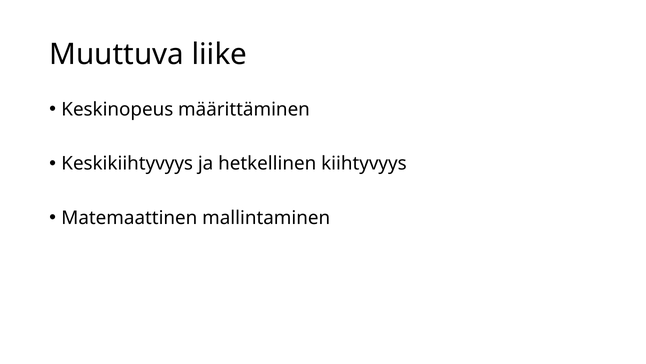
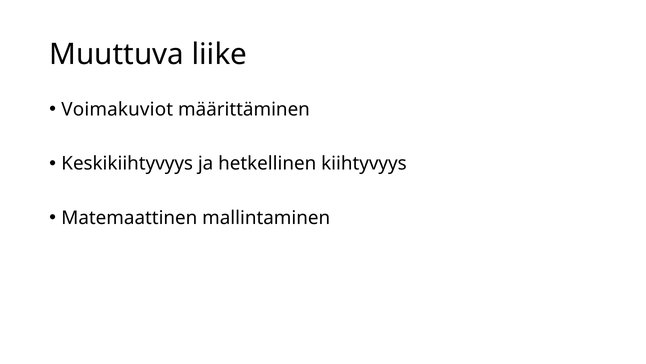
Keskinopeus: Keskinopeus -> Voimakuviot
